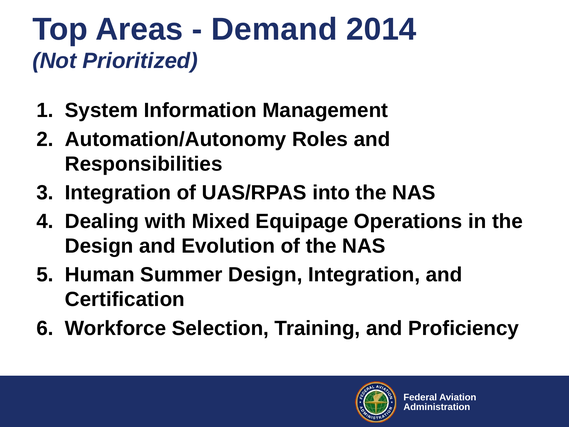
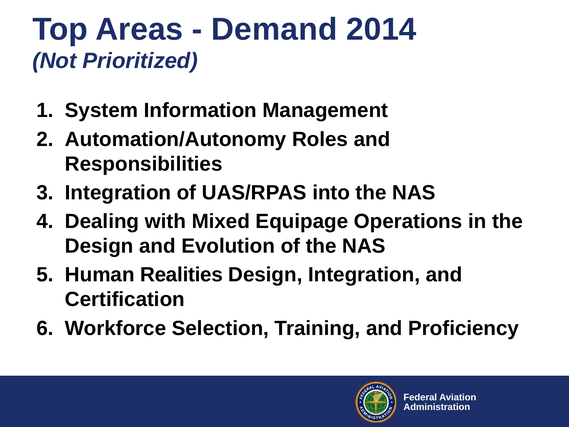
Summer: Summer -> Realities
